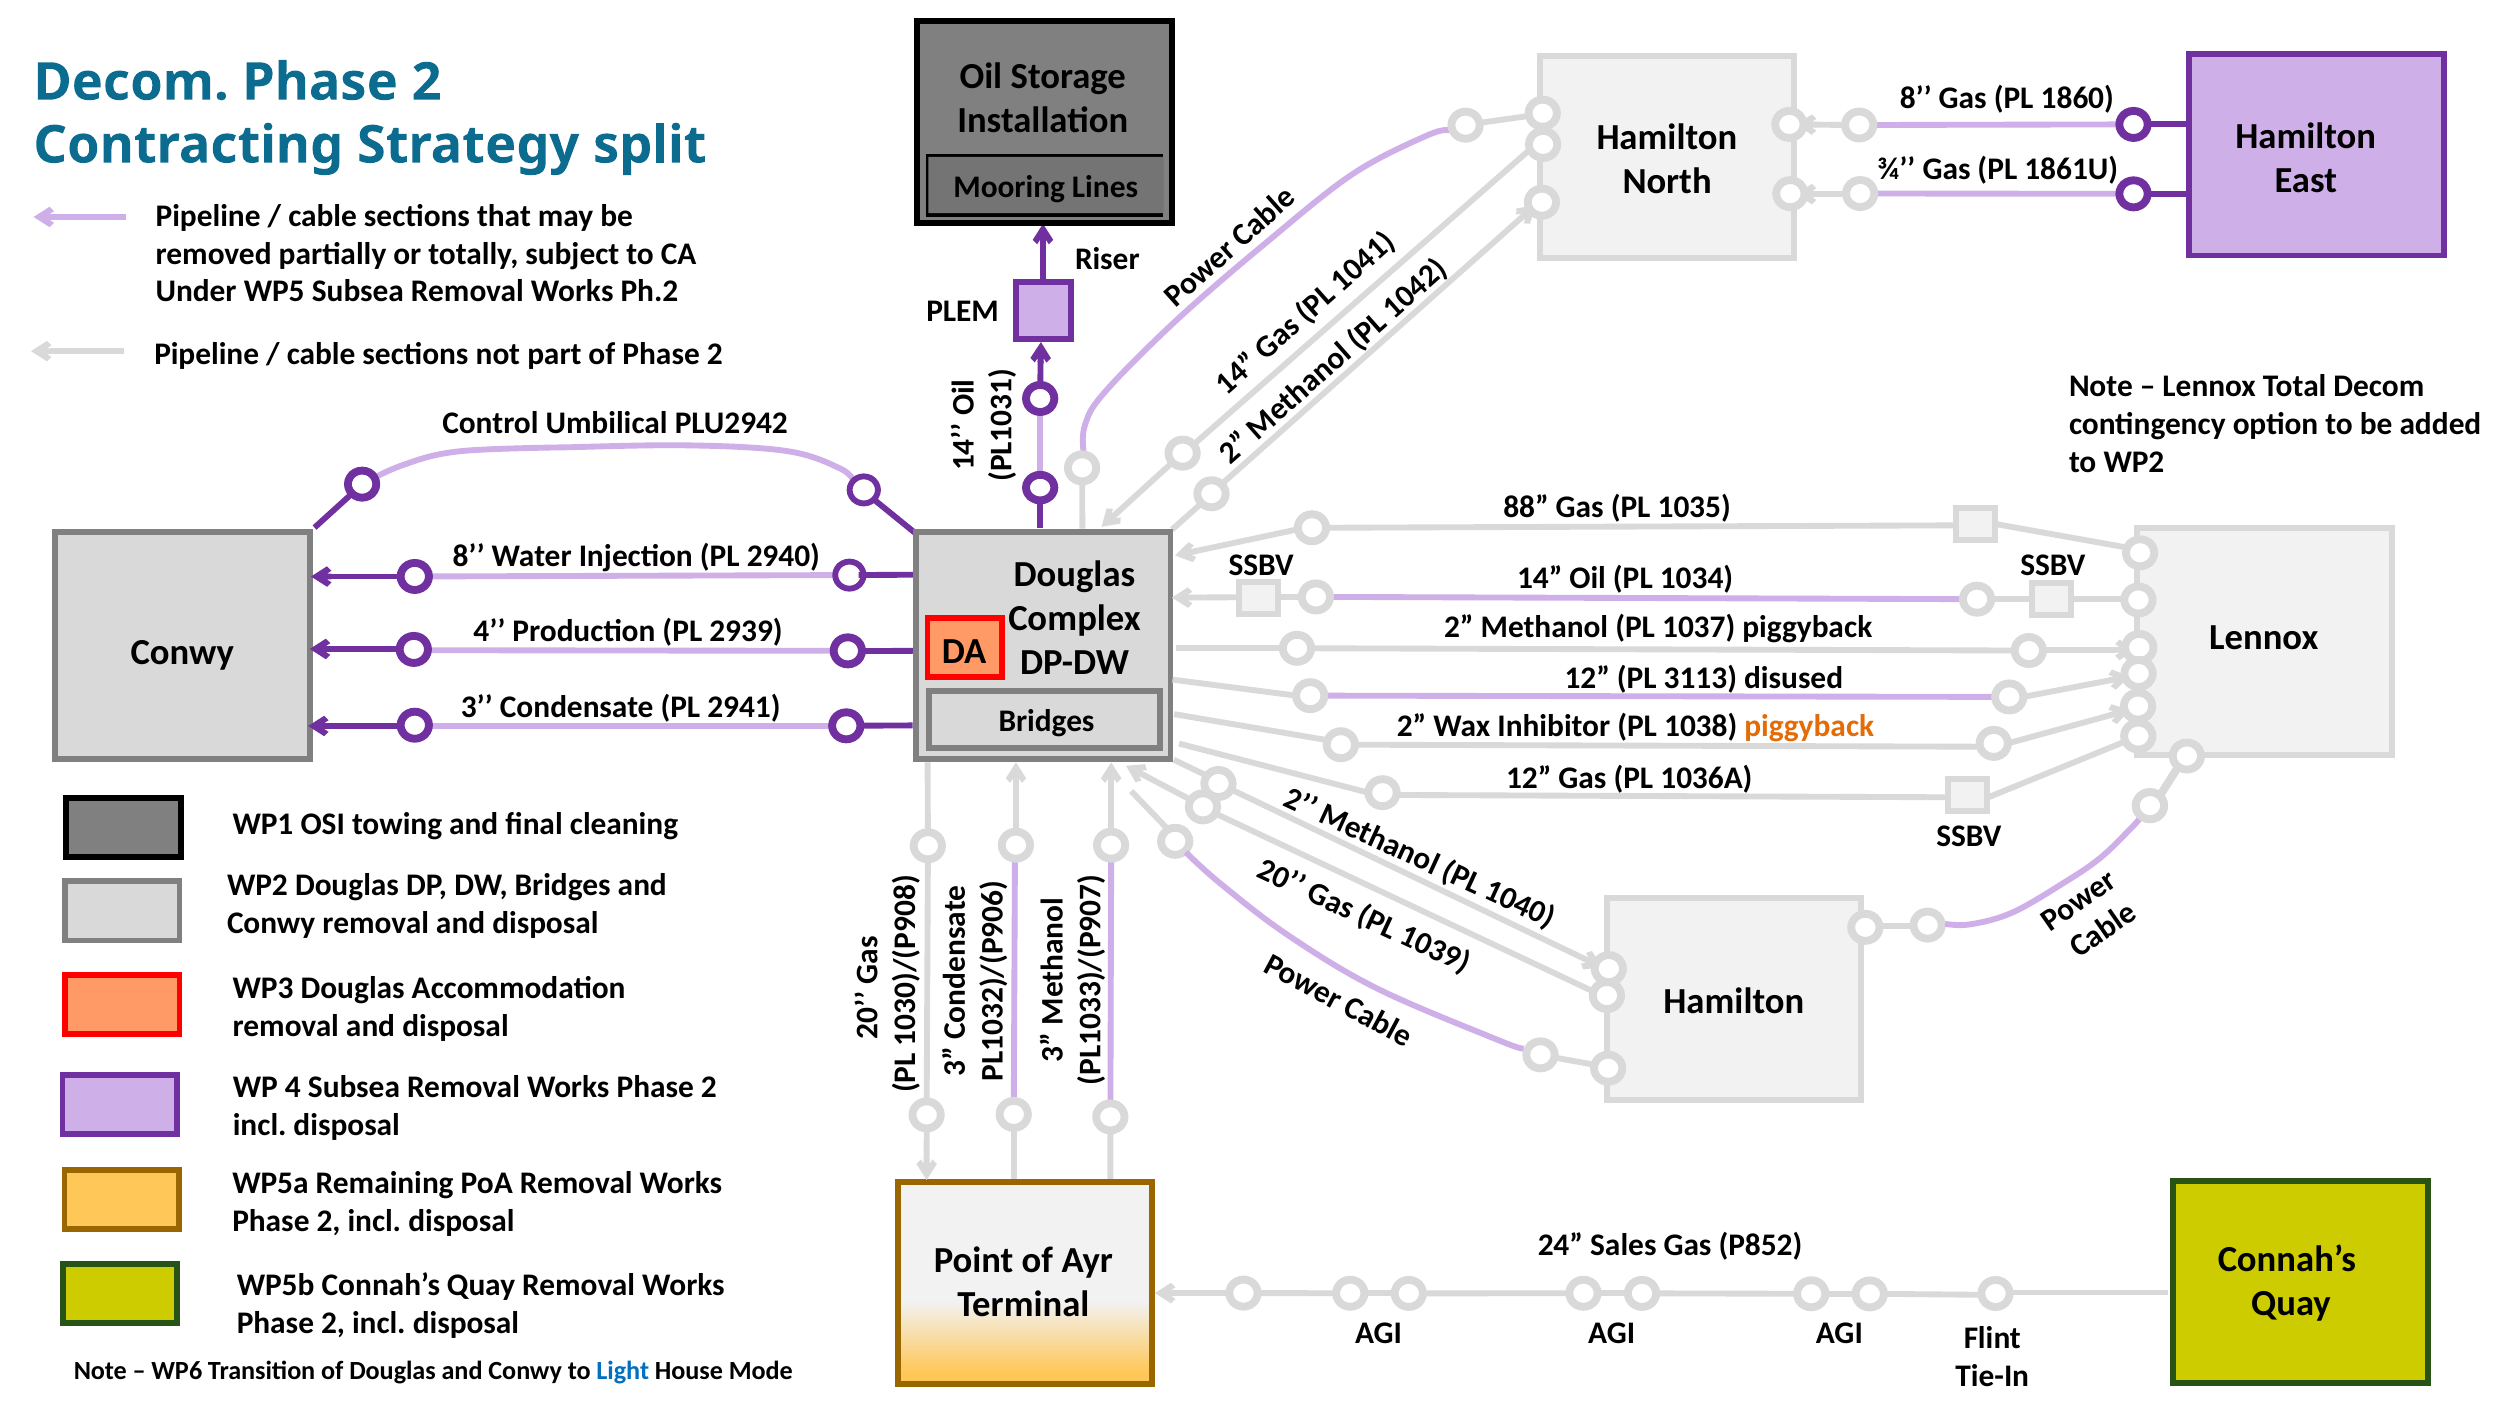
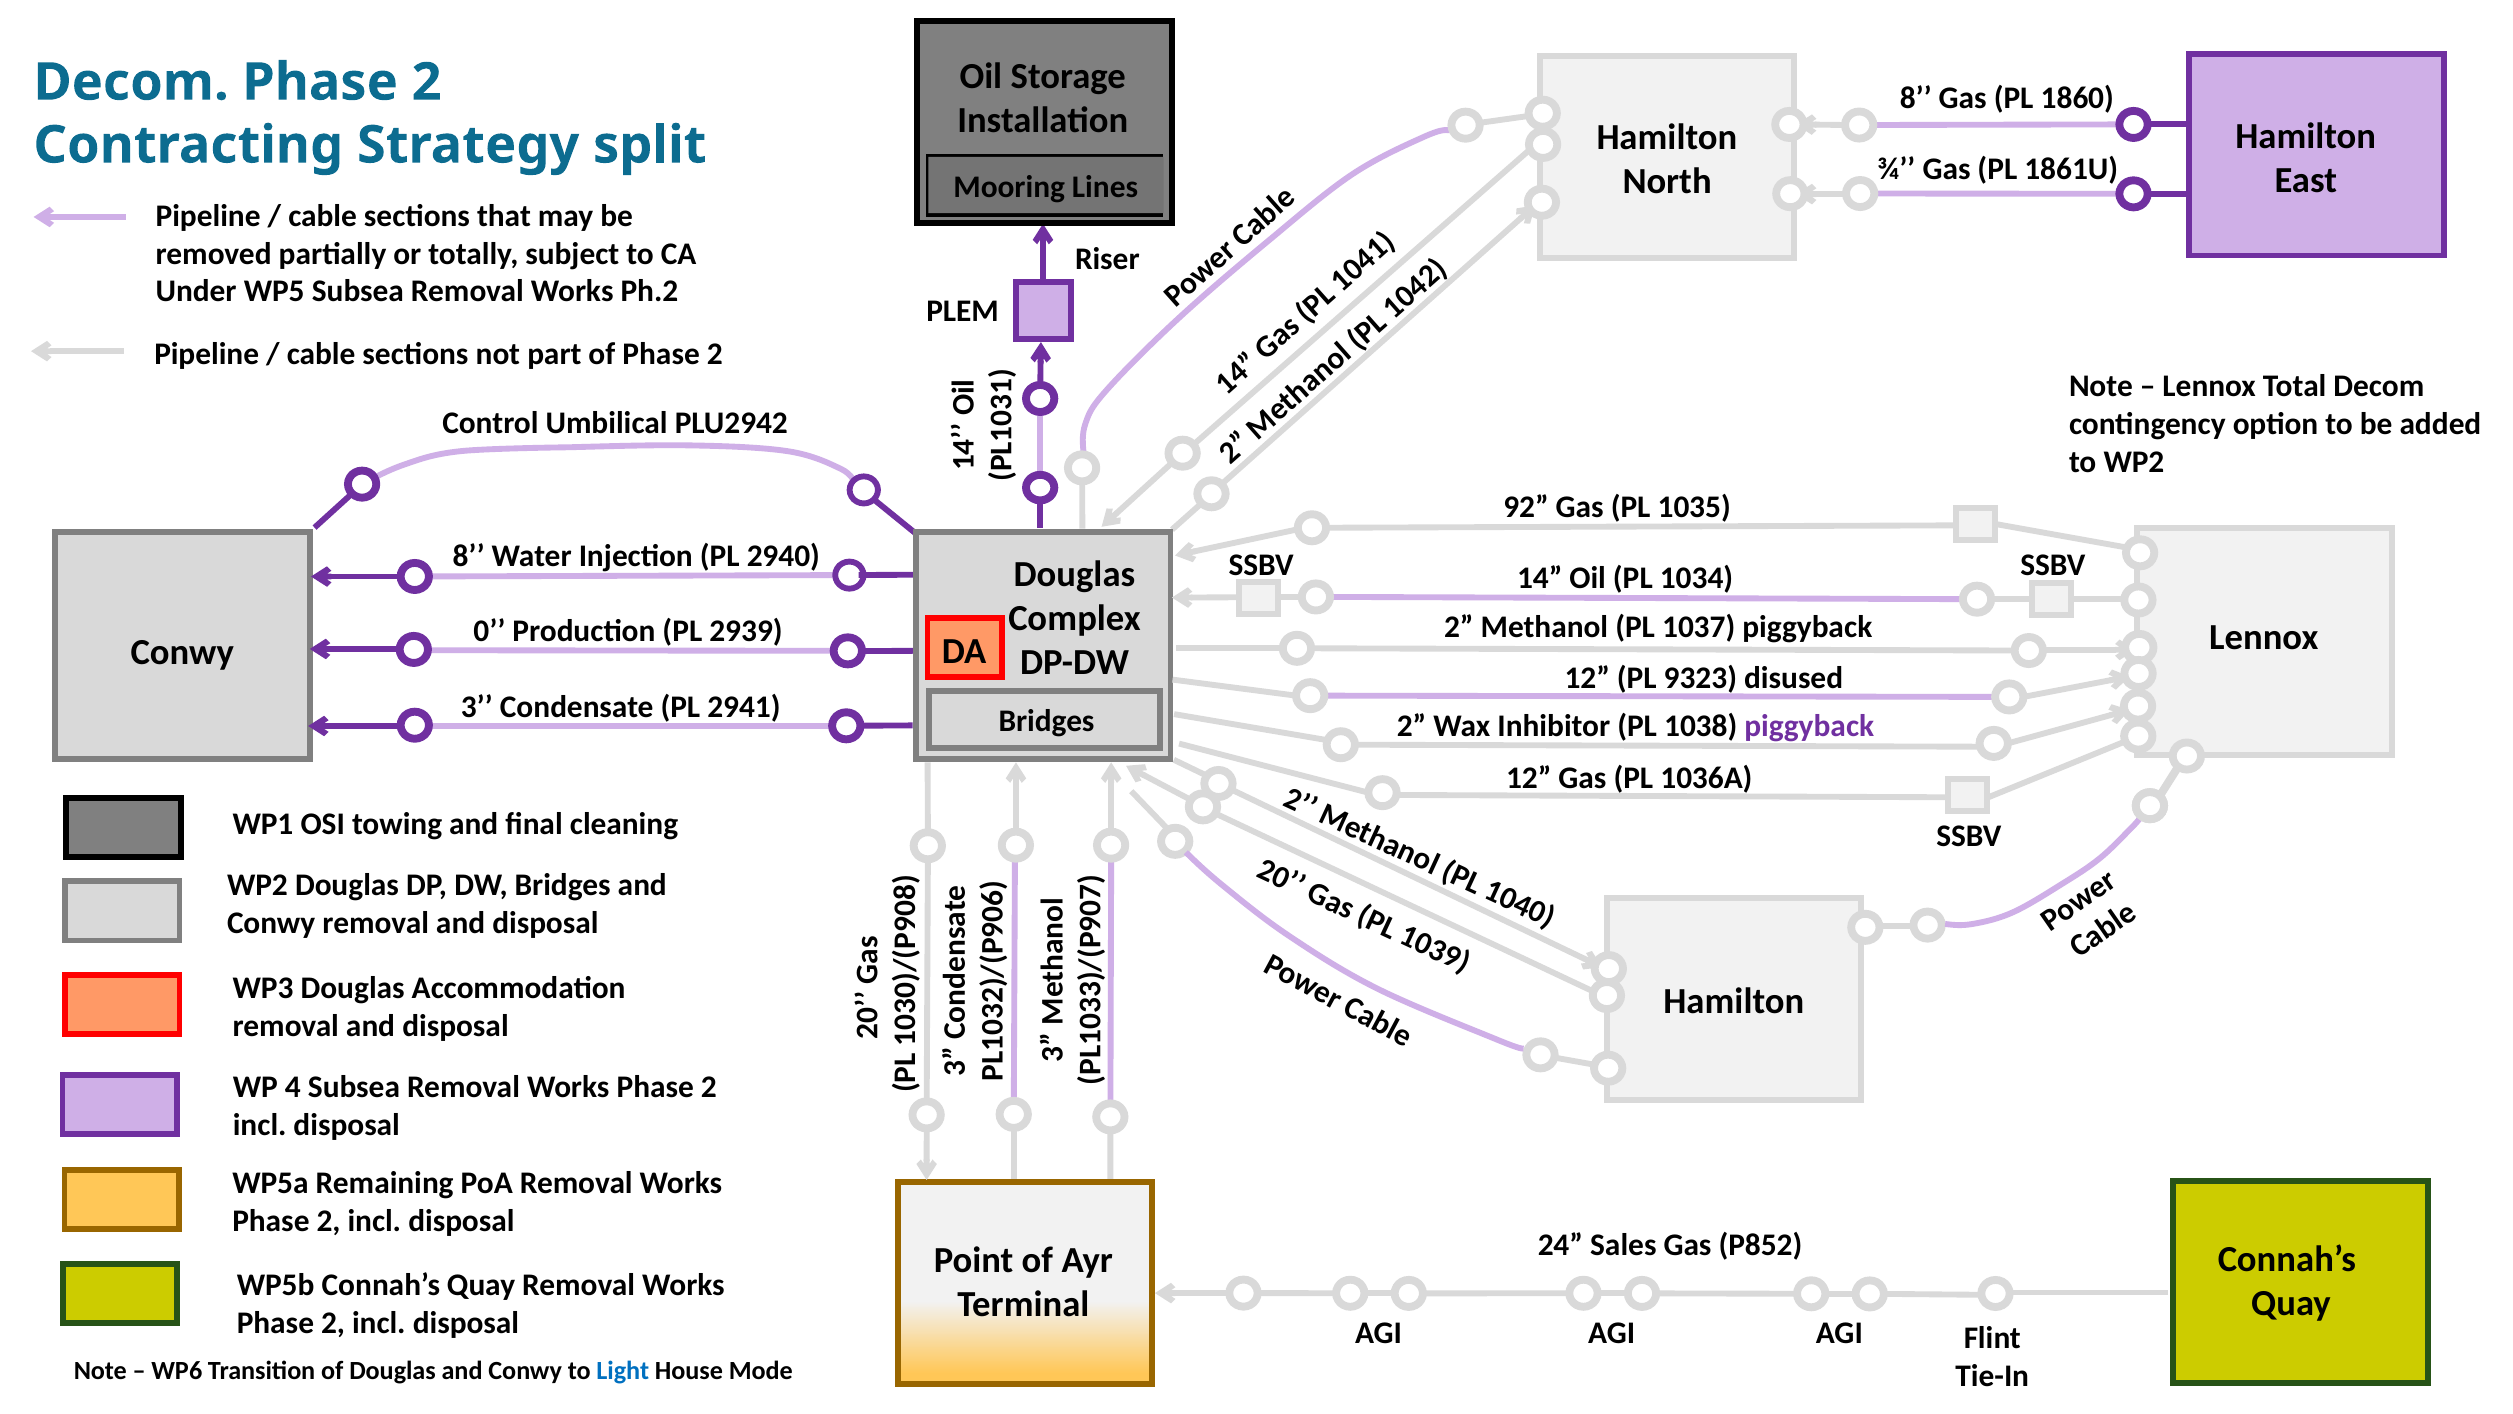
88: 88 -> 92
4 at (489, 631): 4 -> 0
3113: 3113 -> 9323
piggyback at (1809, 726) colour: orange -> purple
